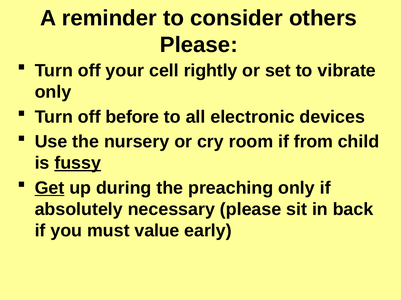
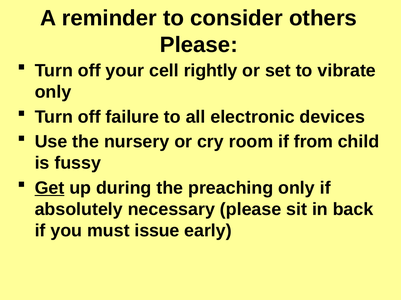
before: before -> failure
fussy underline: present -> none
value: value -> issue
